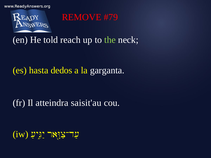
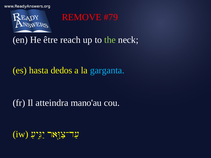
told: told -> être
garganta colour: white -> light blue
saisit'au: saisit'au -> mano'au
